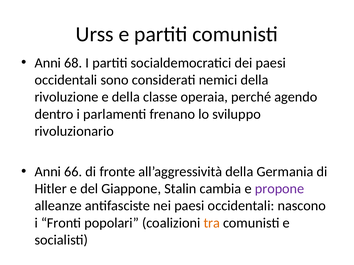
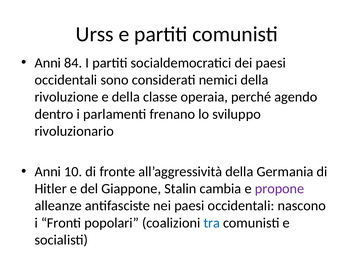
68: 68 -> 84
66: 66 -> 10
tra colour: orange -> blue
